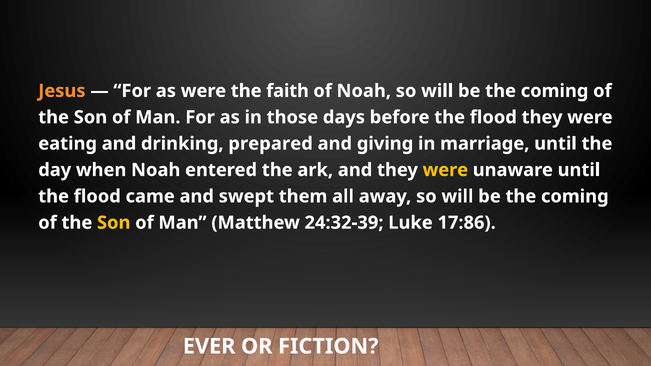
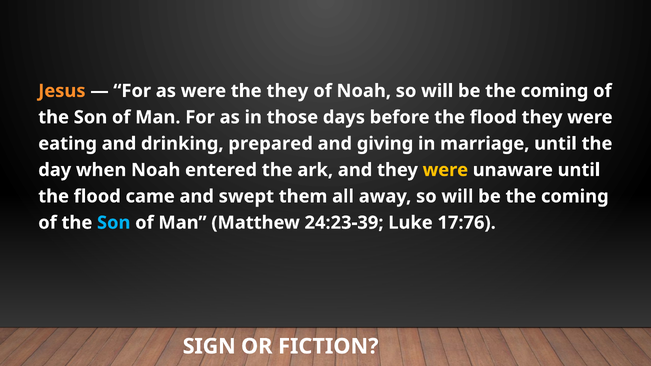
the faith: faith -> they
Son at (114, 223) colour: yellow -> light blue
24:32-39: 24:32-39 -> 24:23-39
17:86: 17:86 -> 17:76
EVER: EVER -> SIGN
